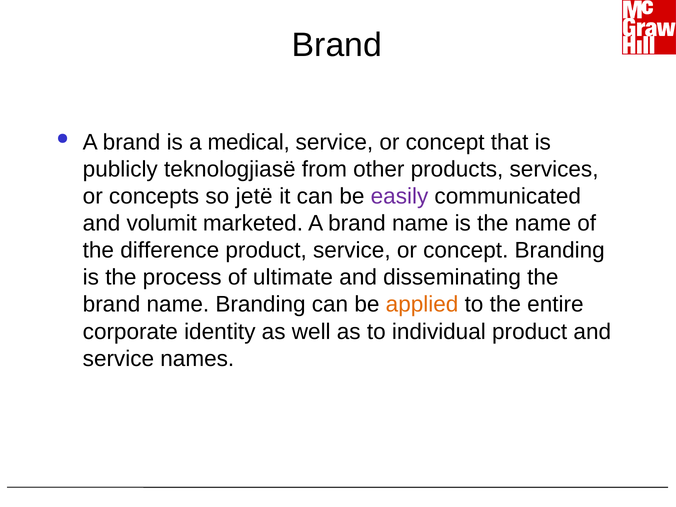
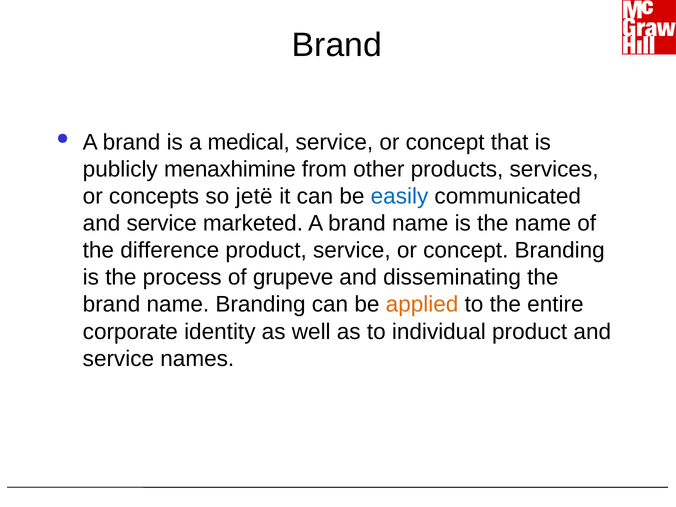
teknologjiasë: teknologjiasë -> menaxhimine
easily colour: purple -> blue
volumit at (162, 223): volumit -> service
ultimate: ultimate -> grupeve
